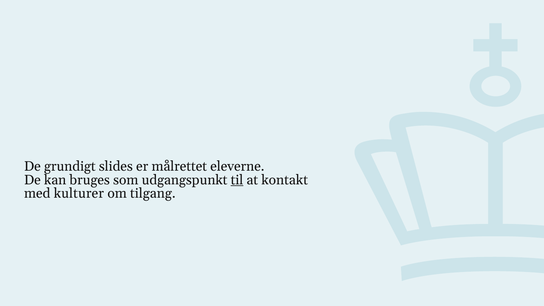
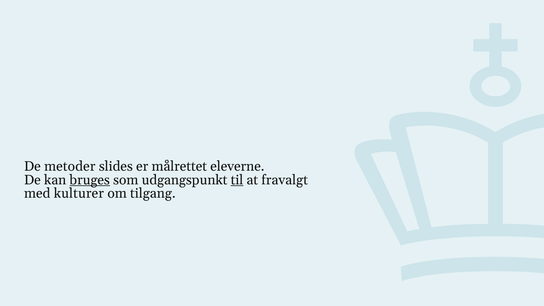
grundigt: grundigt -> metoder
bruges underline: none -> present
kontakt: kontakt -> fravalgt
